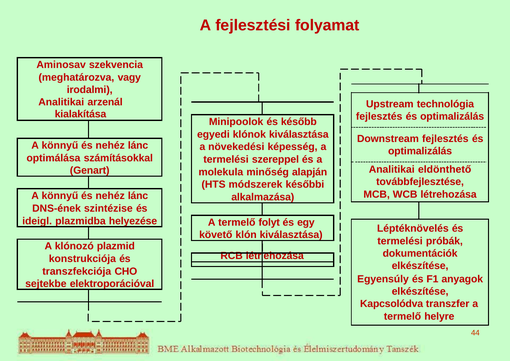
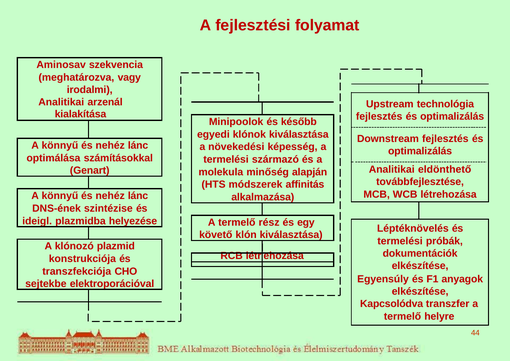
szereppel: szereppel -> származó
későbbi: későbbi -> affinitás
folyt: folyt -> rész
